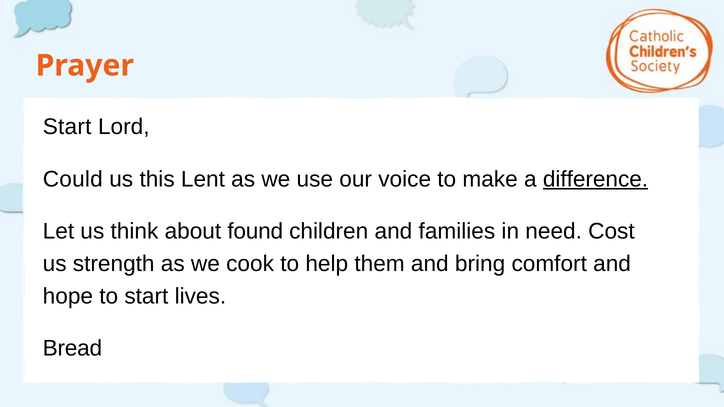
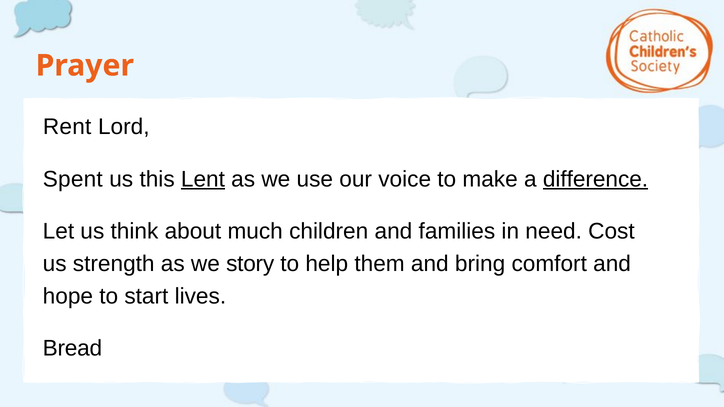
Start at (67, 127): Start -> Rent
Could: Could -> Spent
Lent at (203, 179) underline: none -> present
found: found -> much
cook: cook -> story
